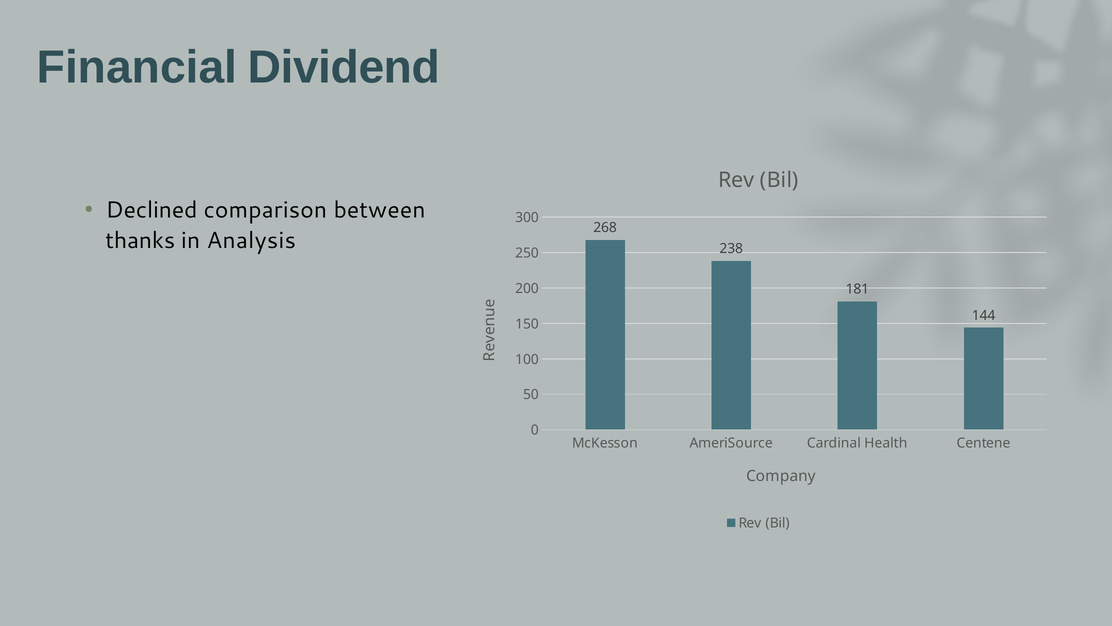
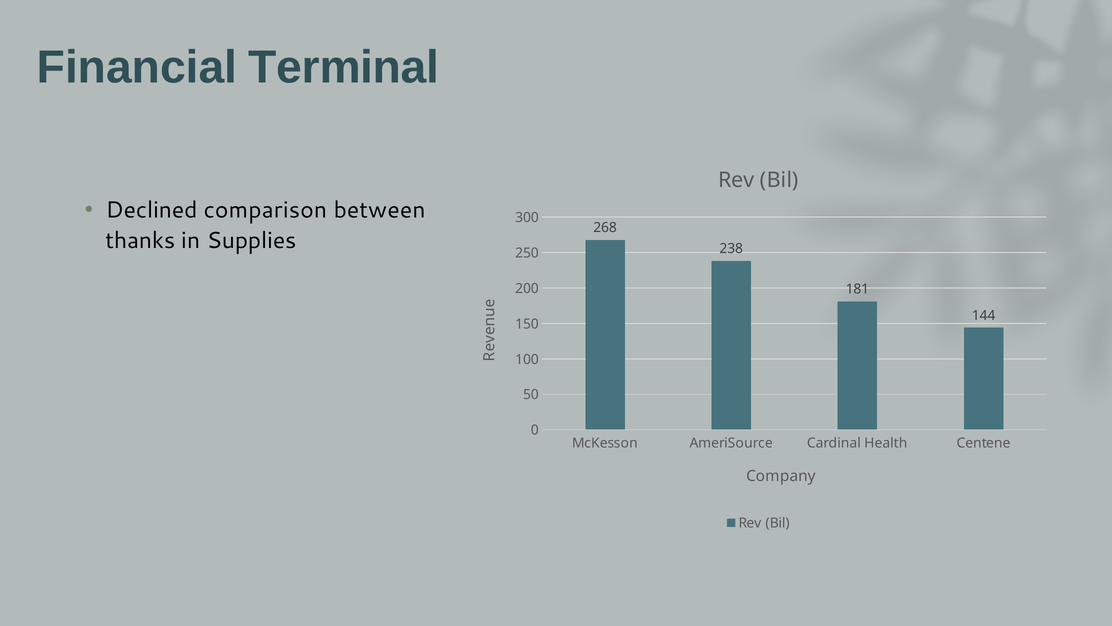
Dividend: Dividend -> Terminal
Analysis: Analysis -> Supplies
